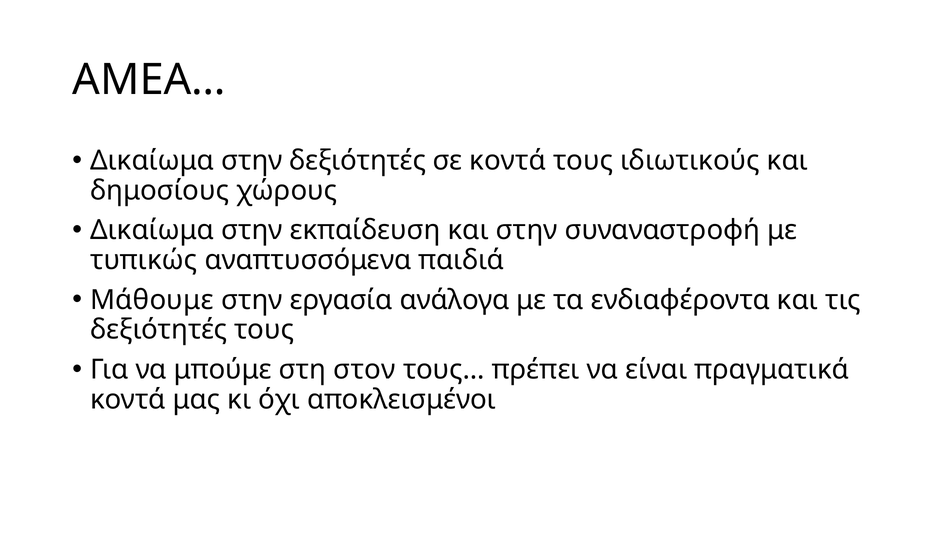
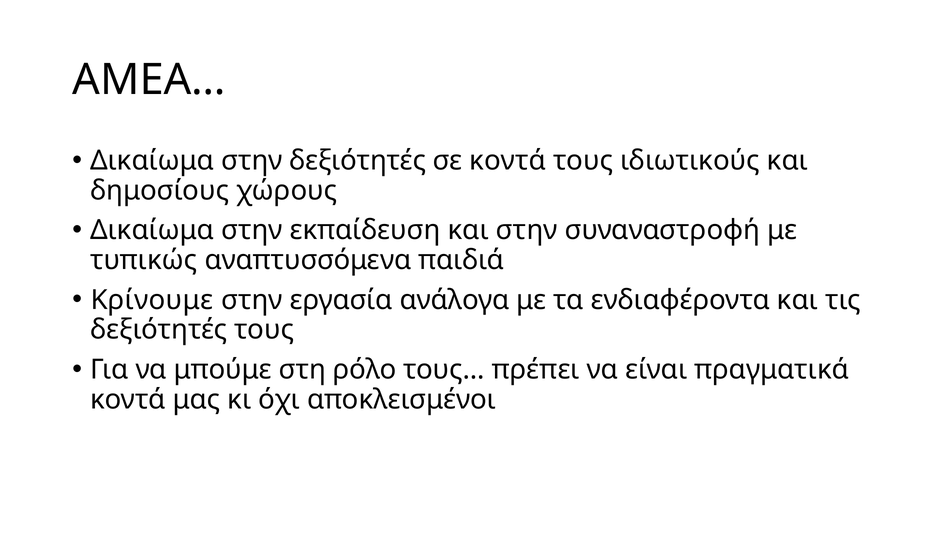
Μάθουμε: Μάθουμε -> Κρίνουμε
στον: στον -> ρόλο
